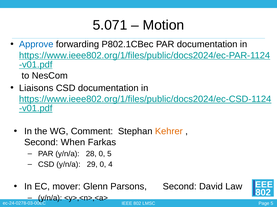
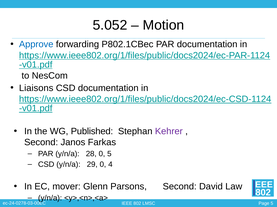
5.071: 5.071 -> 5.052
Comment: Comment -> Published
Kehrer colour: orange -> purple
When: When -> Janos
